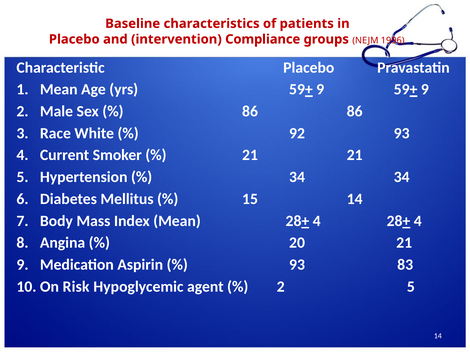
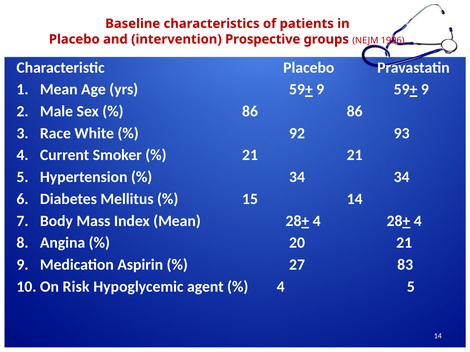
Compliance: Compliance -> Prospective
93 at (297, 265): 93 -> 27
2 at (281, 287): 2 -> 4
